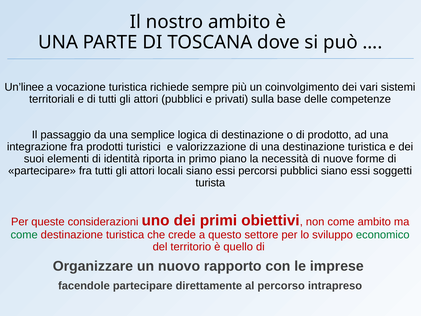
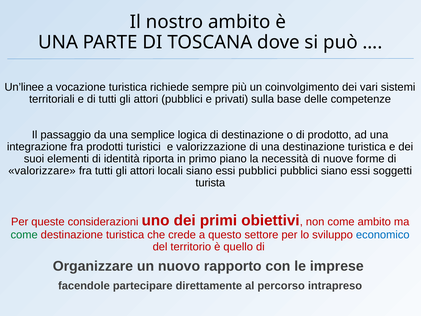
partecipare at (42, 171): partecipare -> valorizzare
essi percorsi: percorsi -> pubblici
economico colour: green -> blue
